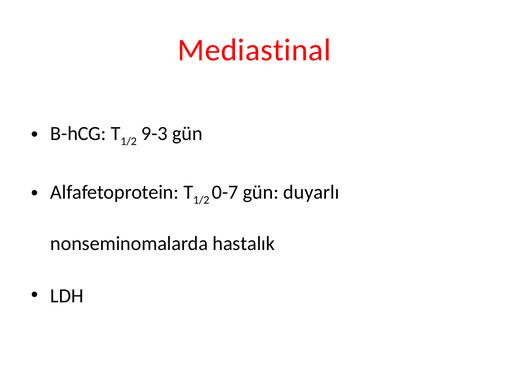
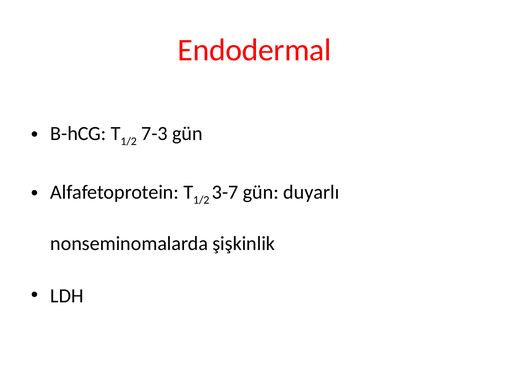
Mediastinal: Mediastinal -> Endodermal
9-3: 9-3 -> 7-3
0-7: 0-7 -> 3-7
hastalık: hastalık -> şişkinlik
